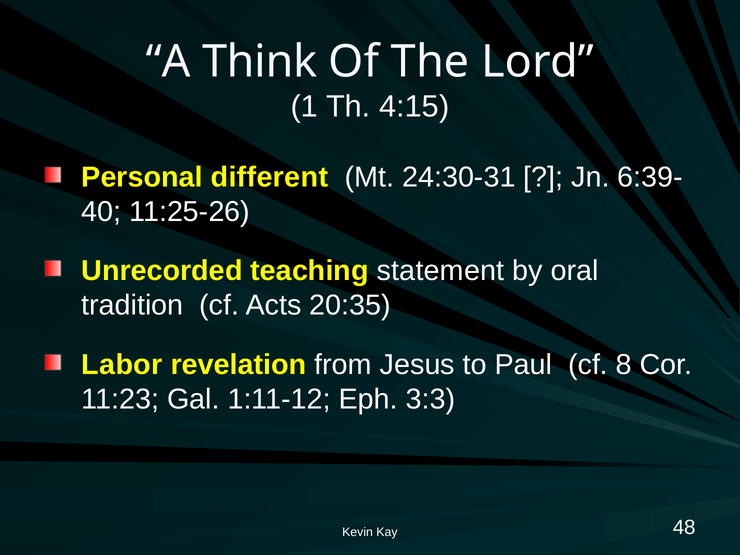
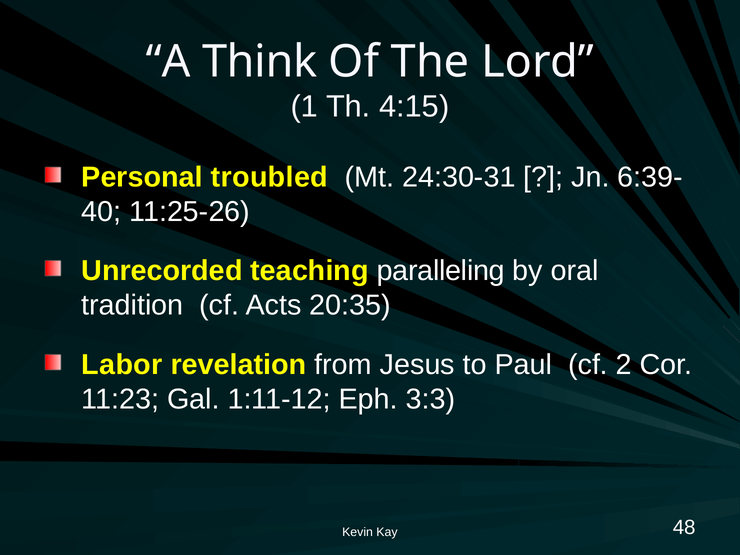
different: different -> troubled
statement: statement -> paralleling
8: 8 -> 2
